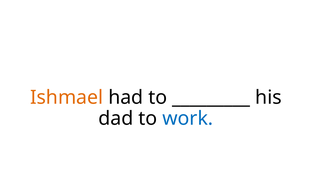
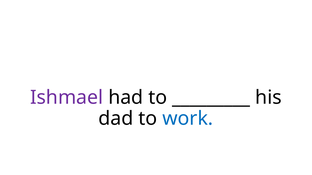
Ishmael colour: orange -> purple
